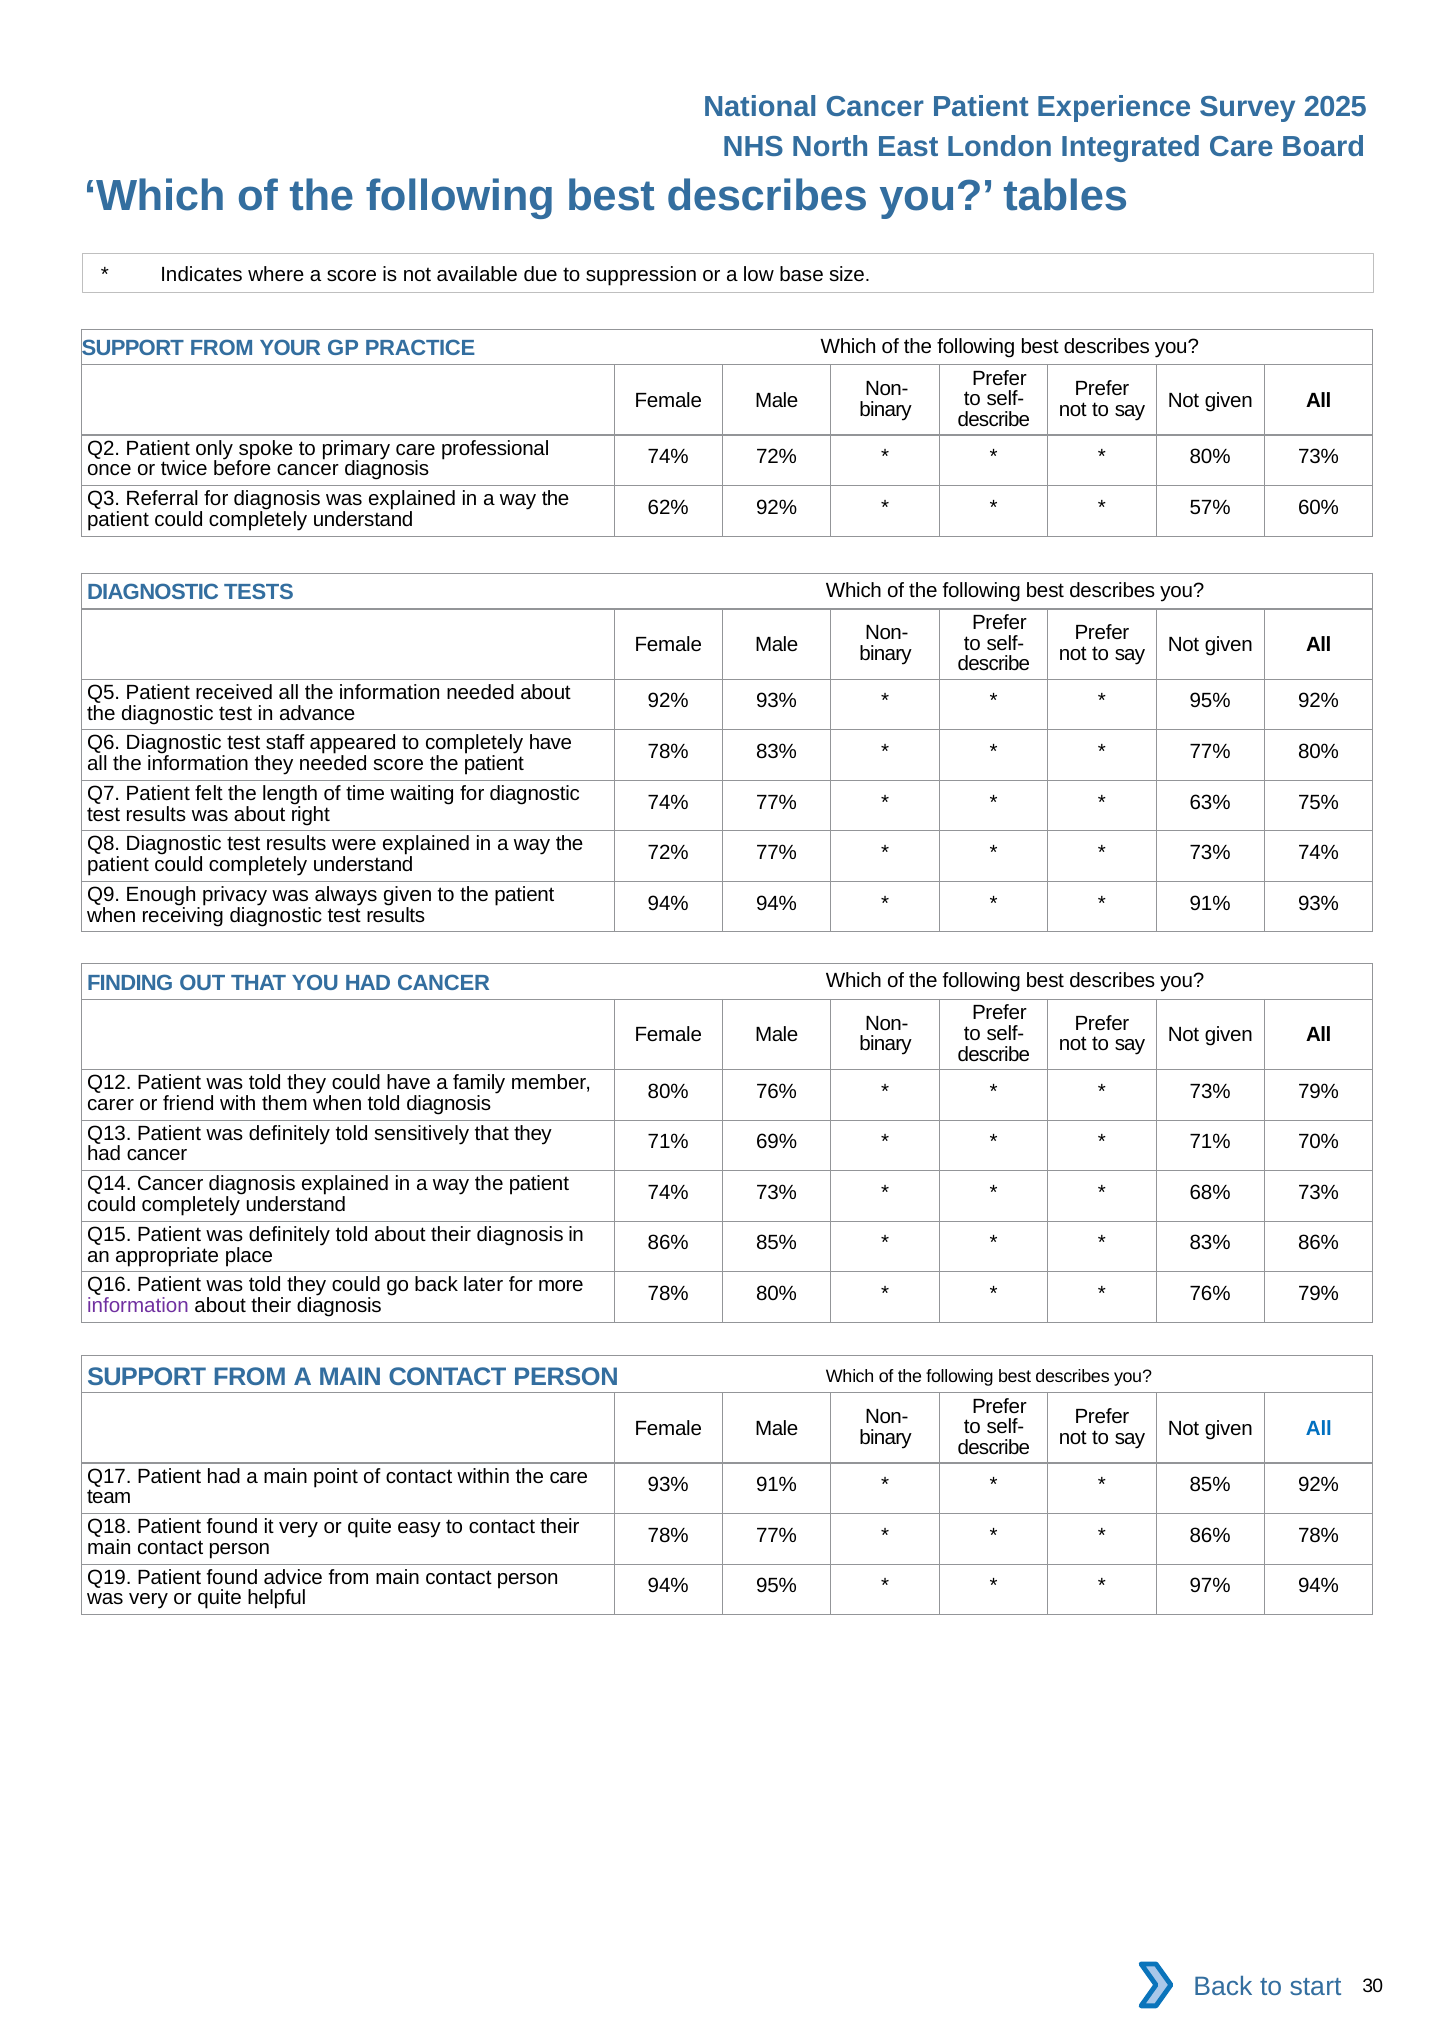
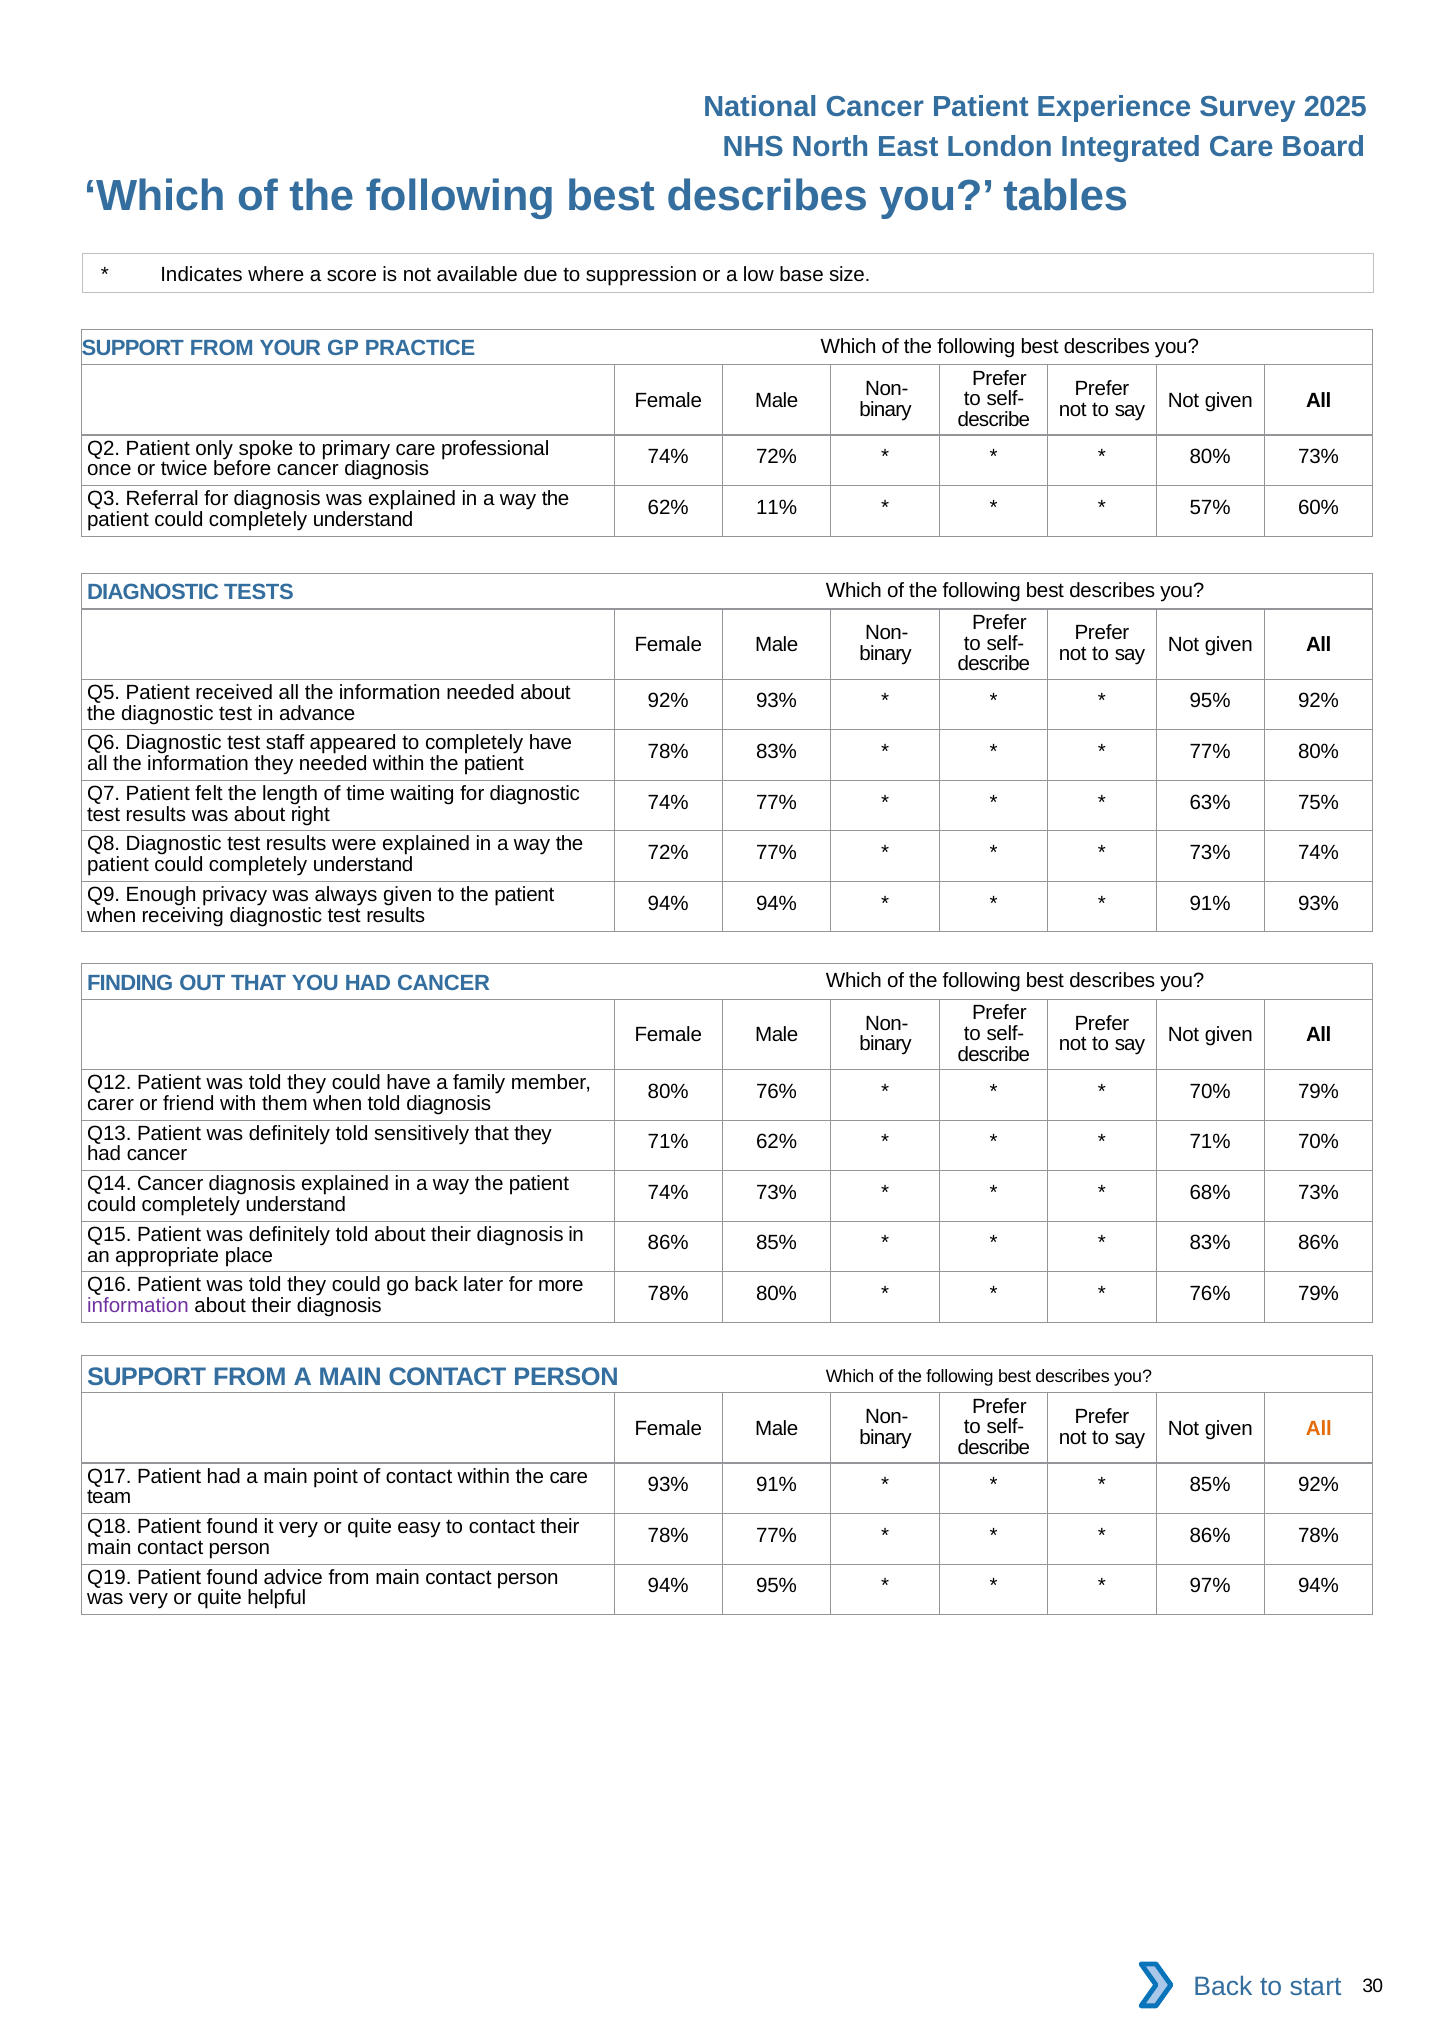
62% 92%: 92% -> 11%
needed score: score -> within
73% at (1210, 1092): 73% -> 70%
71% 69%: 69% -> 62%
All at (1319, 1429) colour: blue -> orange
